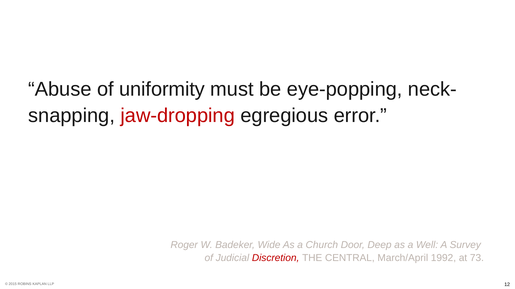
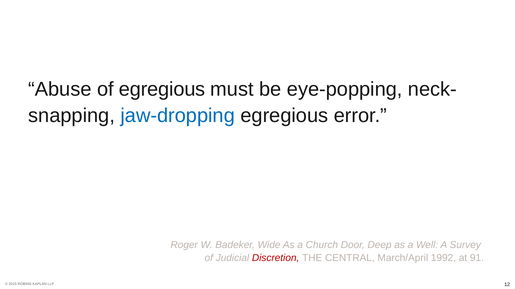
of uniformity: uniformity -> egregious
jaw-dropping colour: red -> blue
73: 73 -> 91
